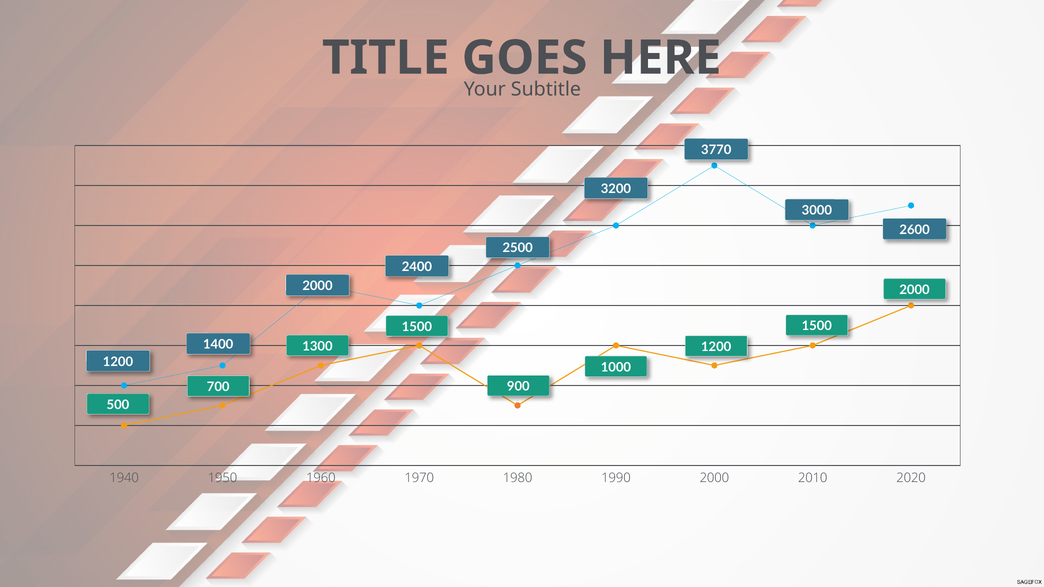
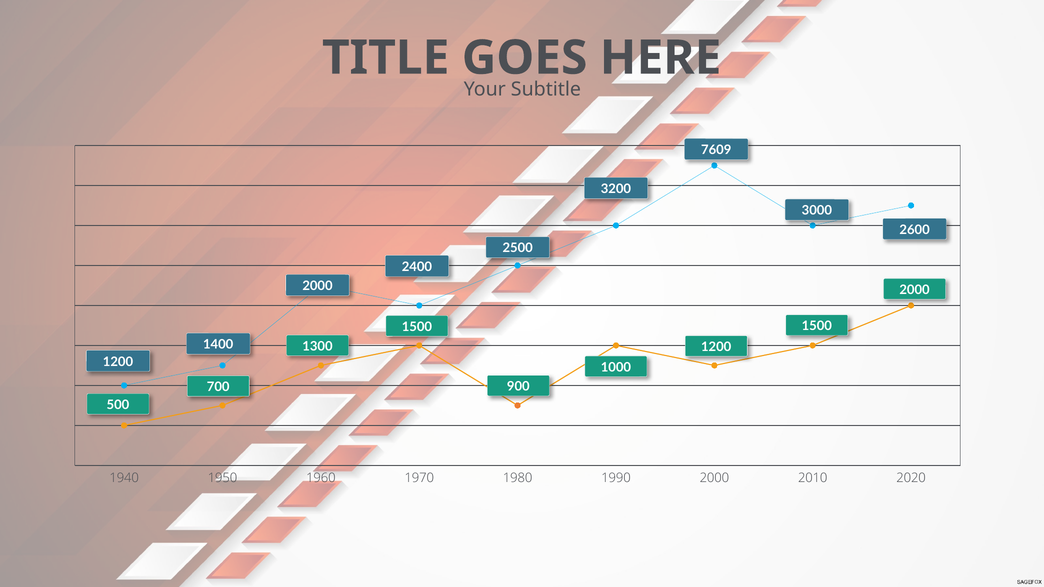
3770: 3770 -> 7609
